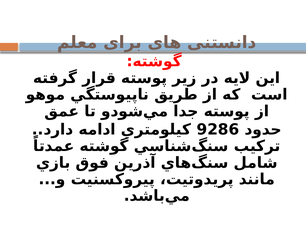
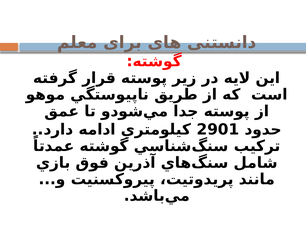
9286: 9286 -> 2901
